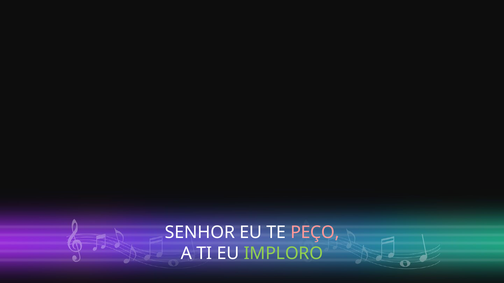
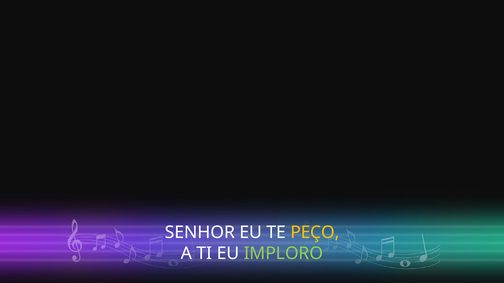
PEÇO colour: pink -> yellow
